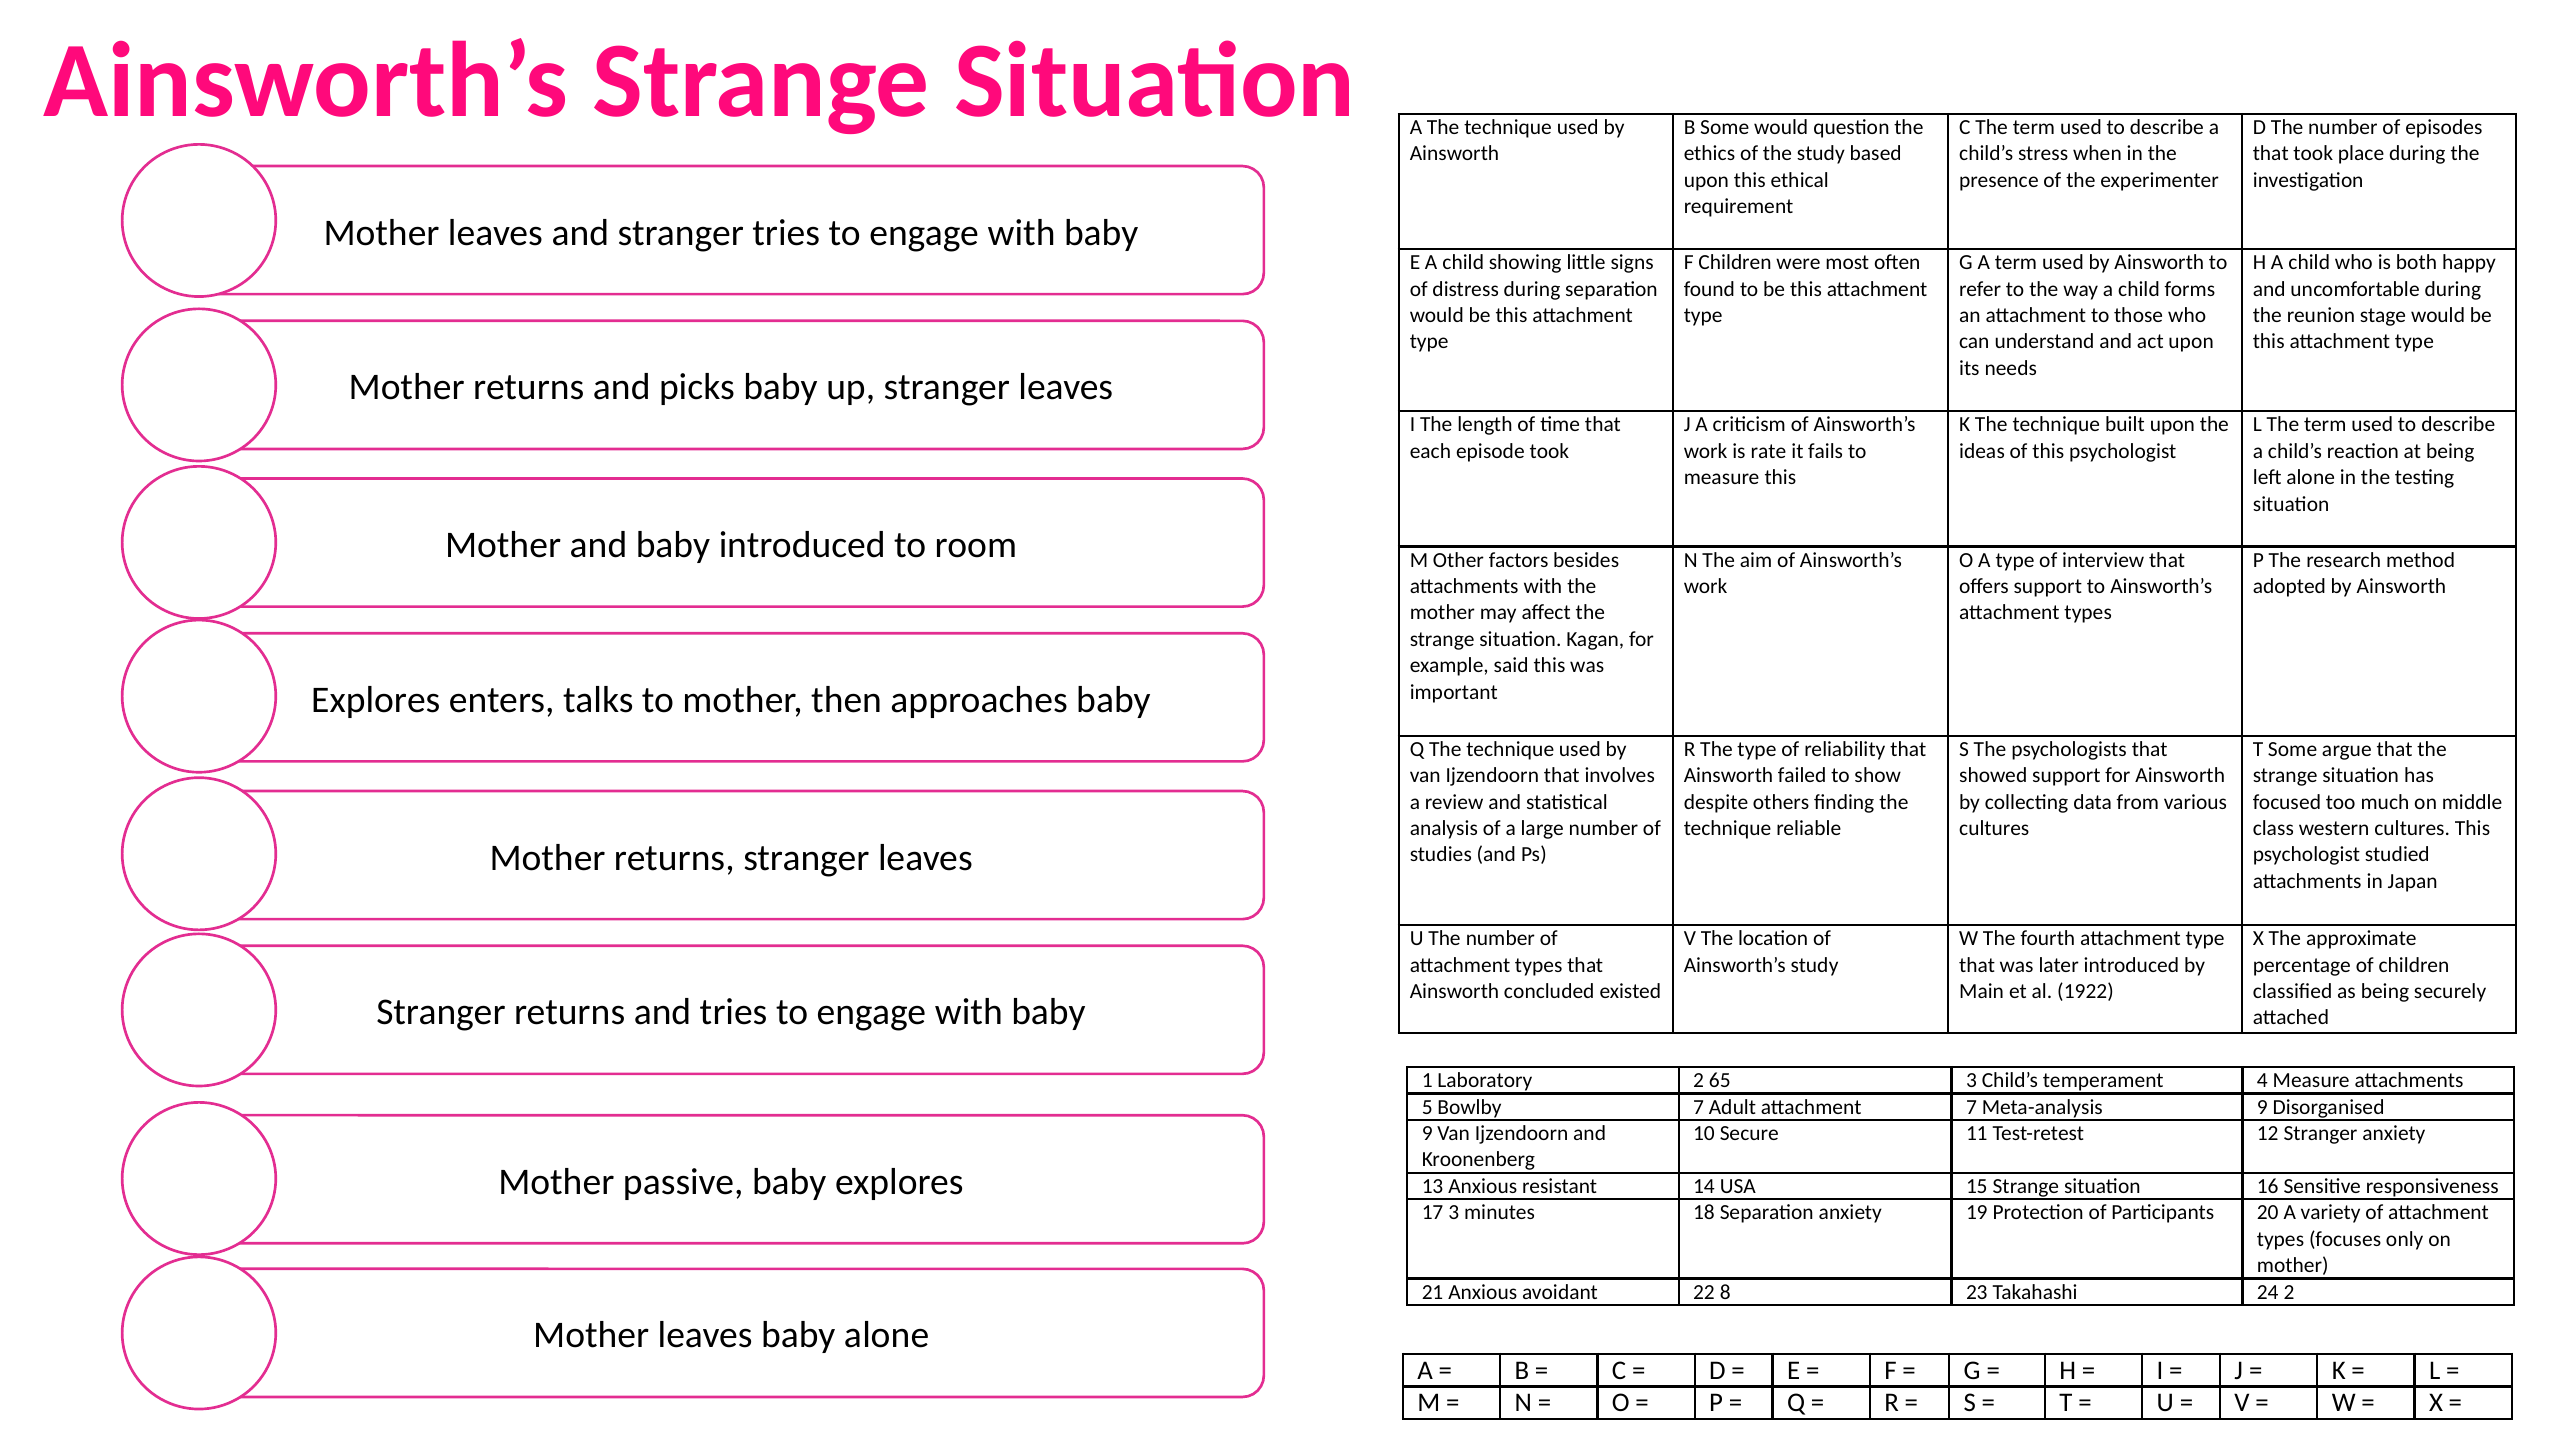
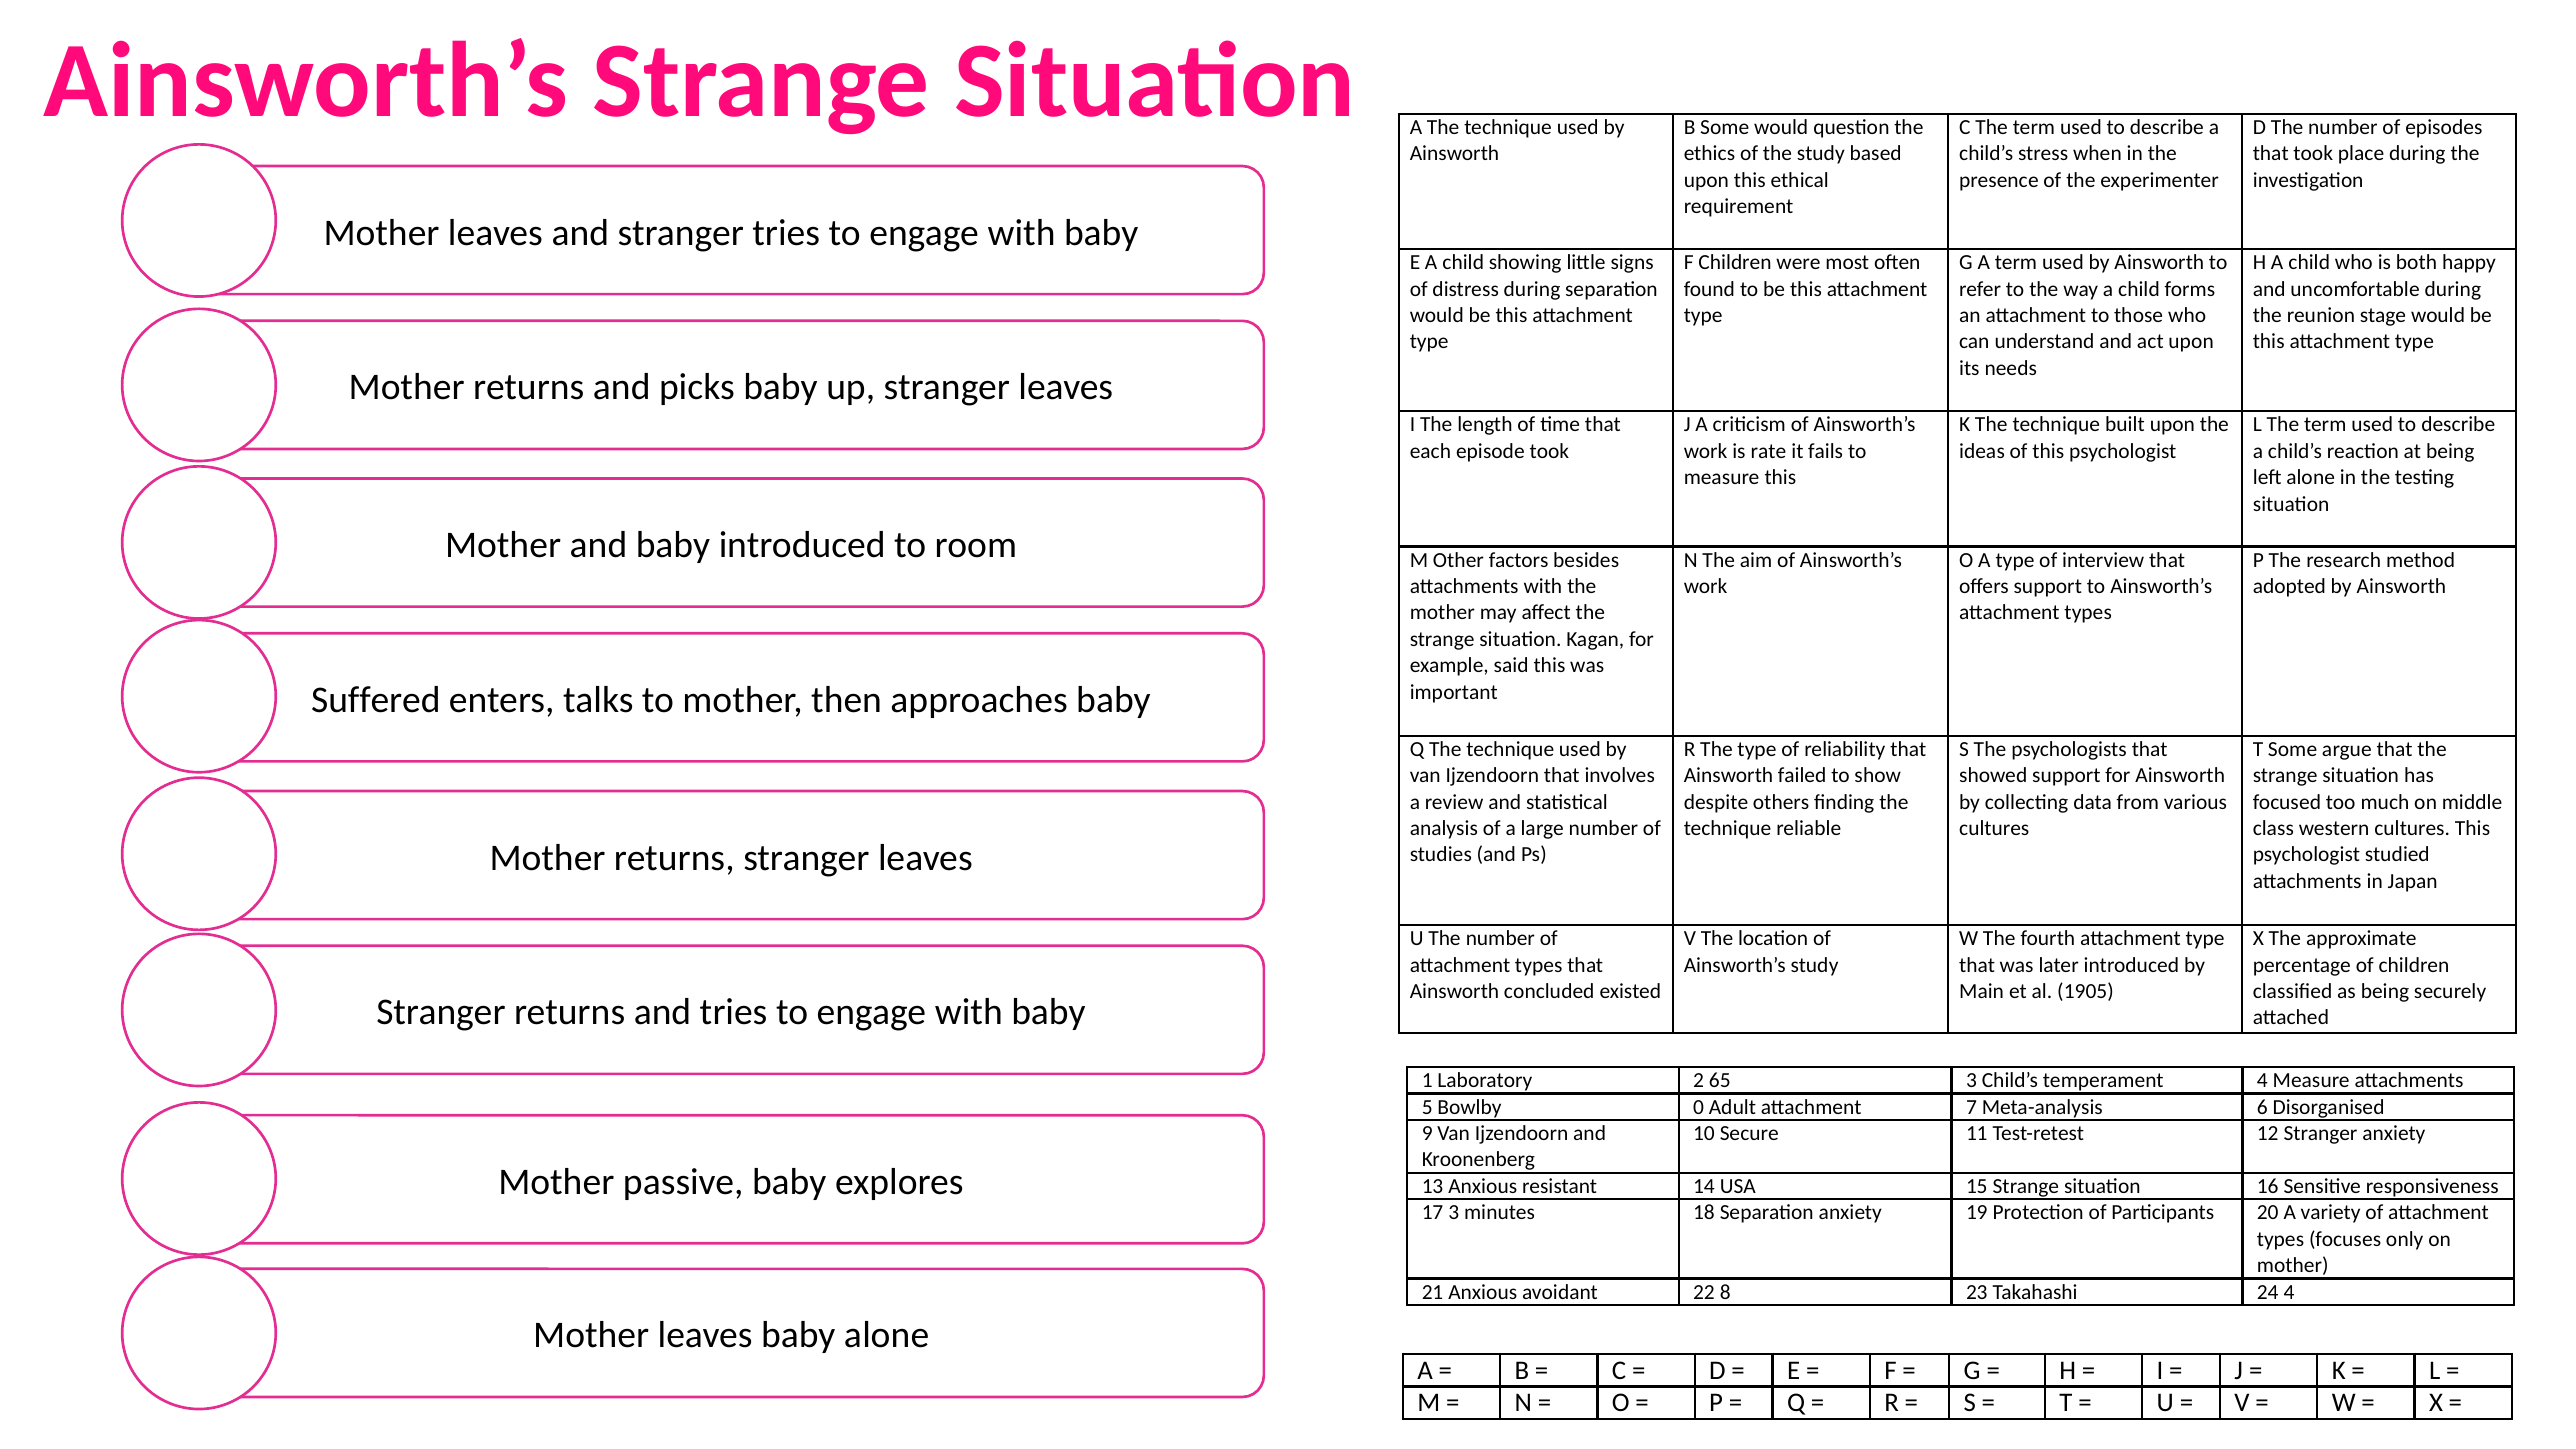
Explores at (376, 700): Explores -> Suffered
1922: 1922 -> 1905
Bowlby 7: 7 -> 0
Meta-analysis 9: 9 -> 6
24 2: 2 -> 4
